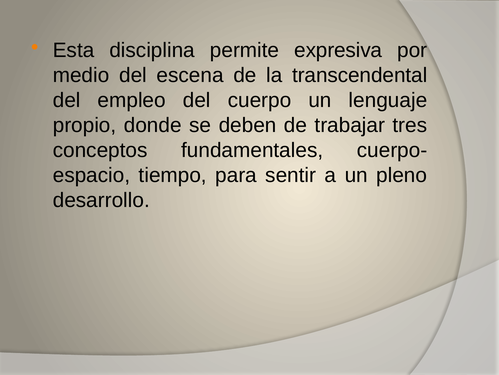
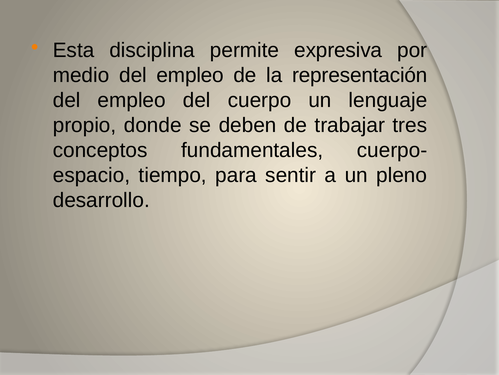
medio del escena: escena -> empleo
transcendental: transcendental -> representación
